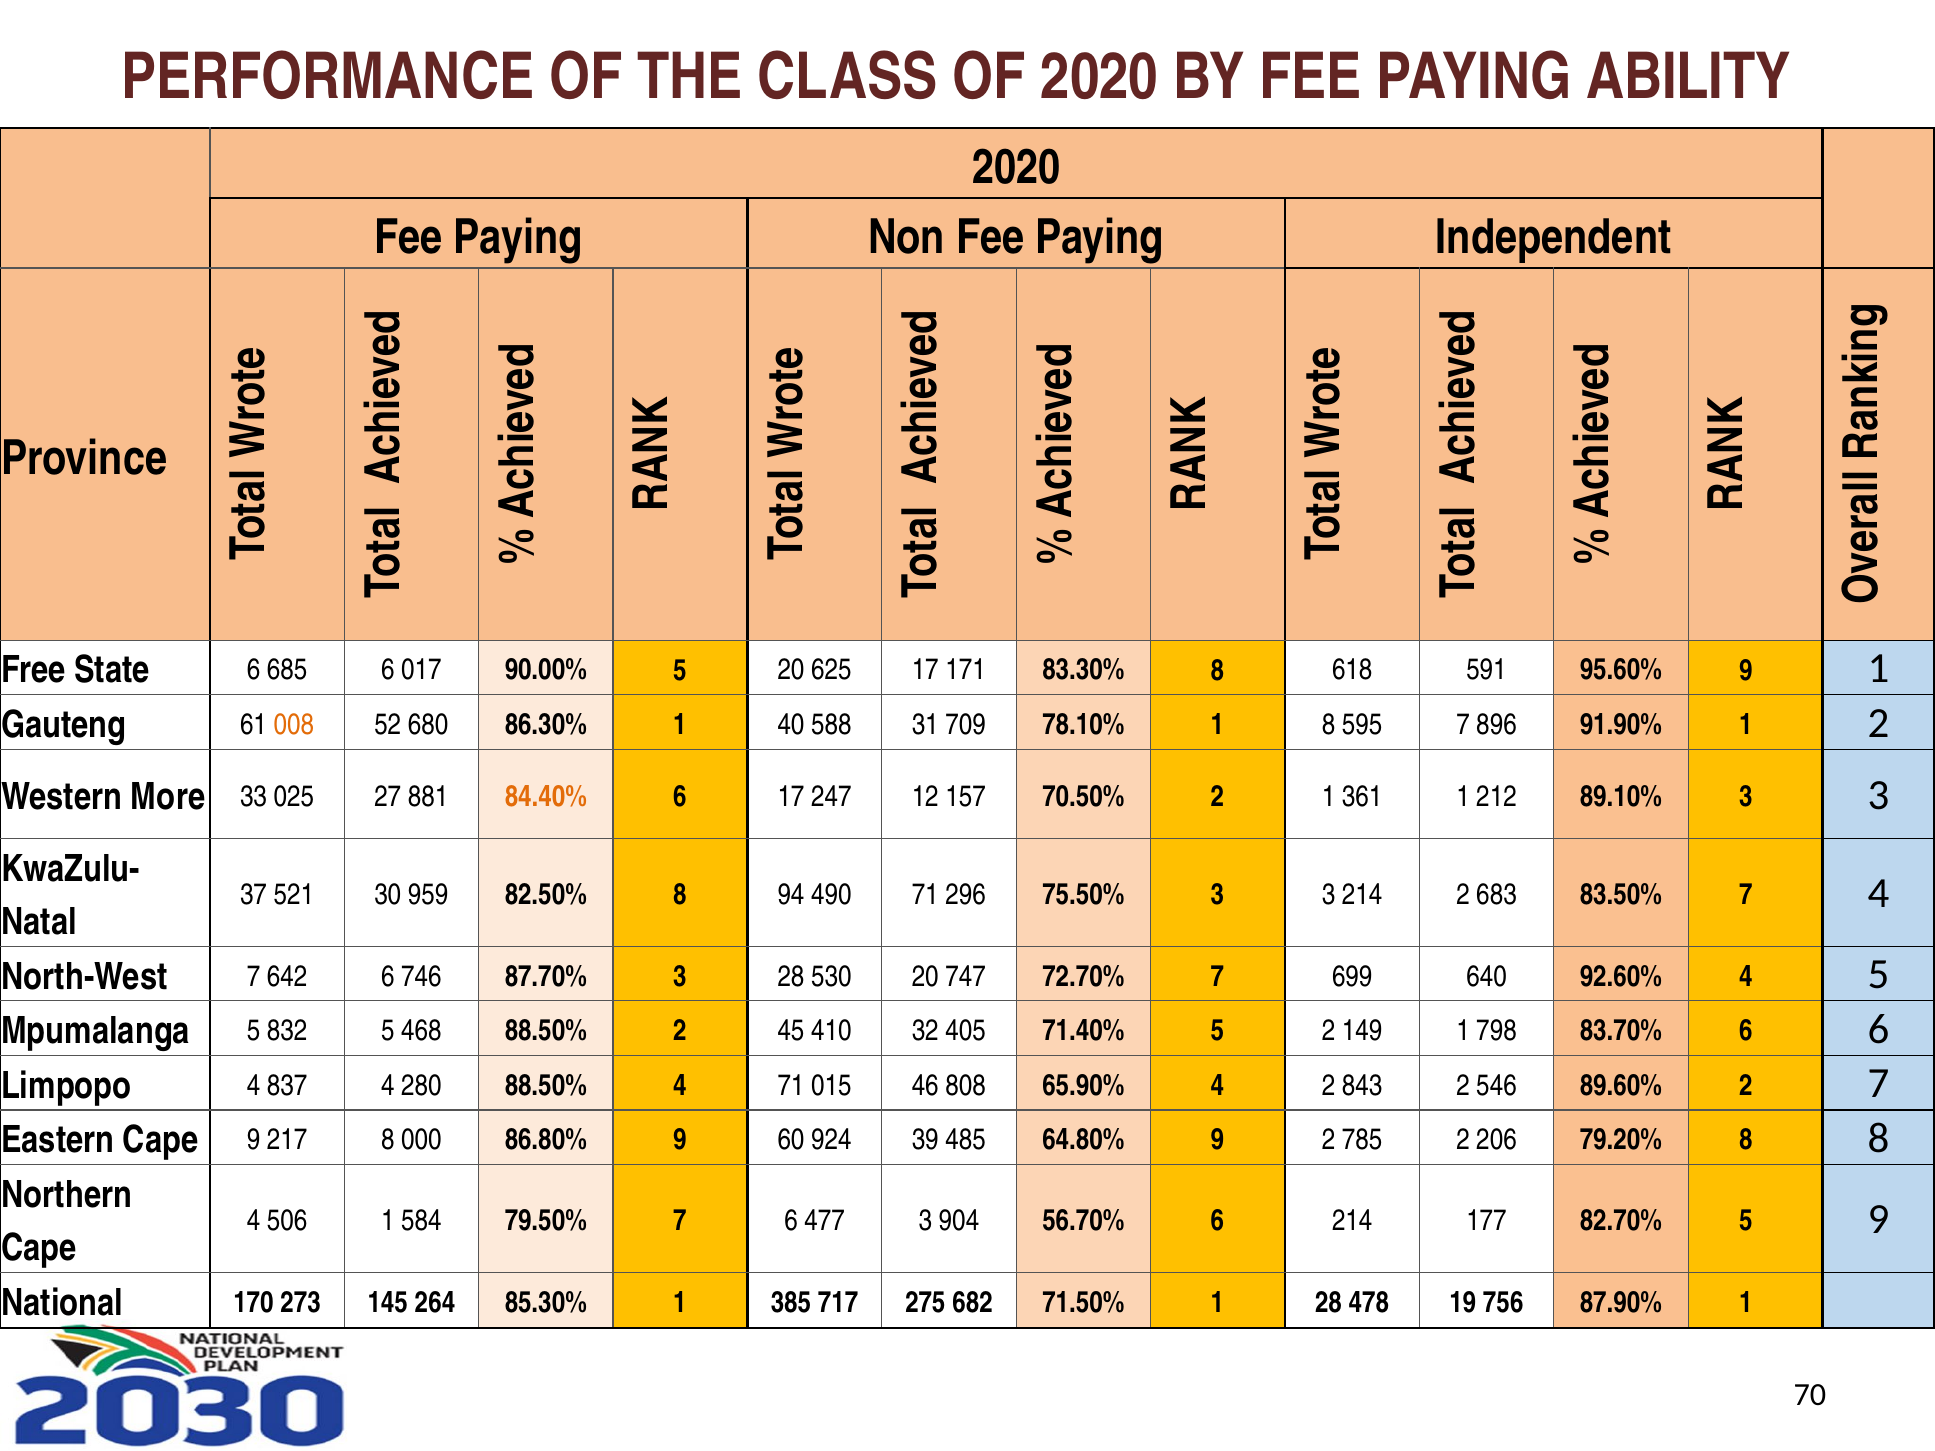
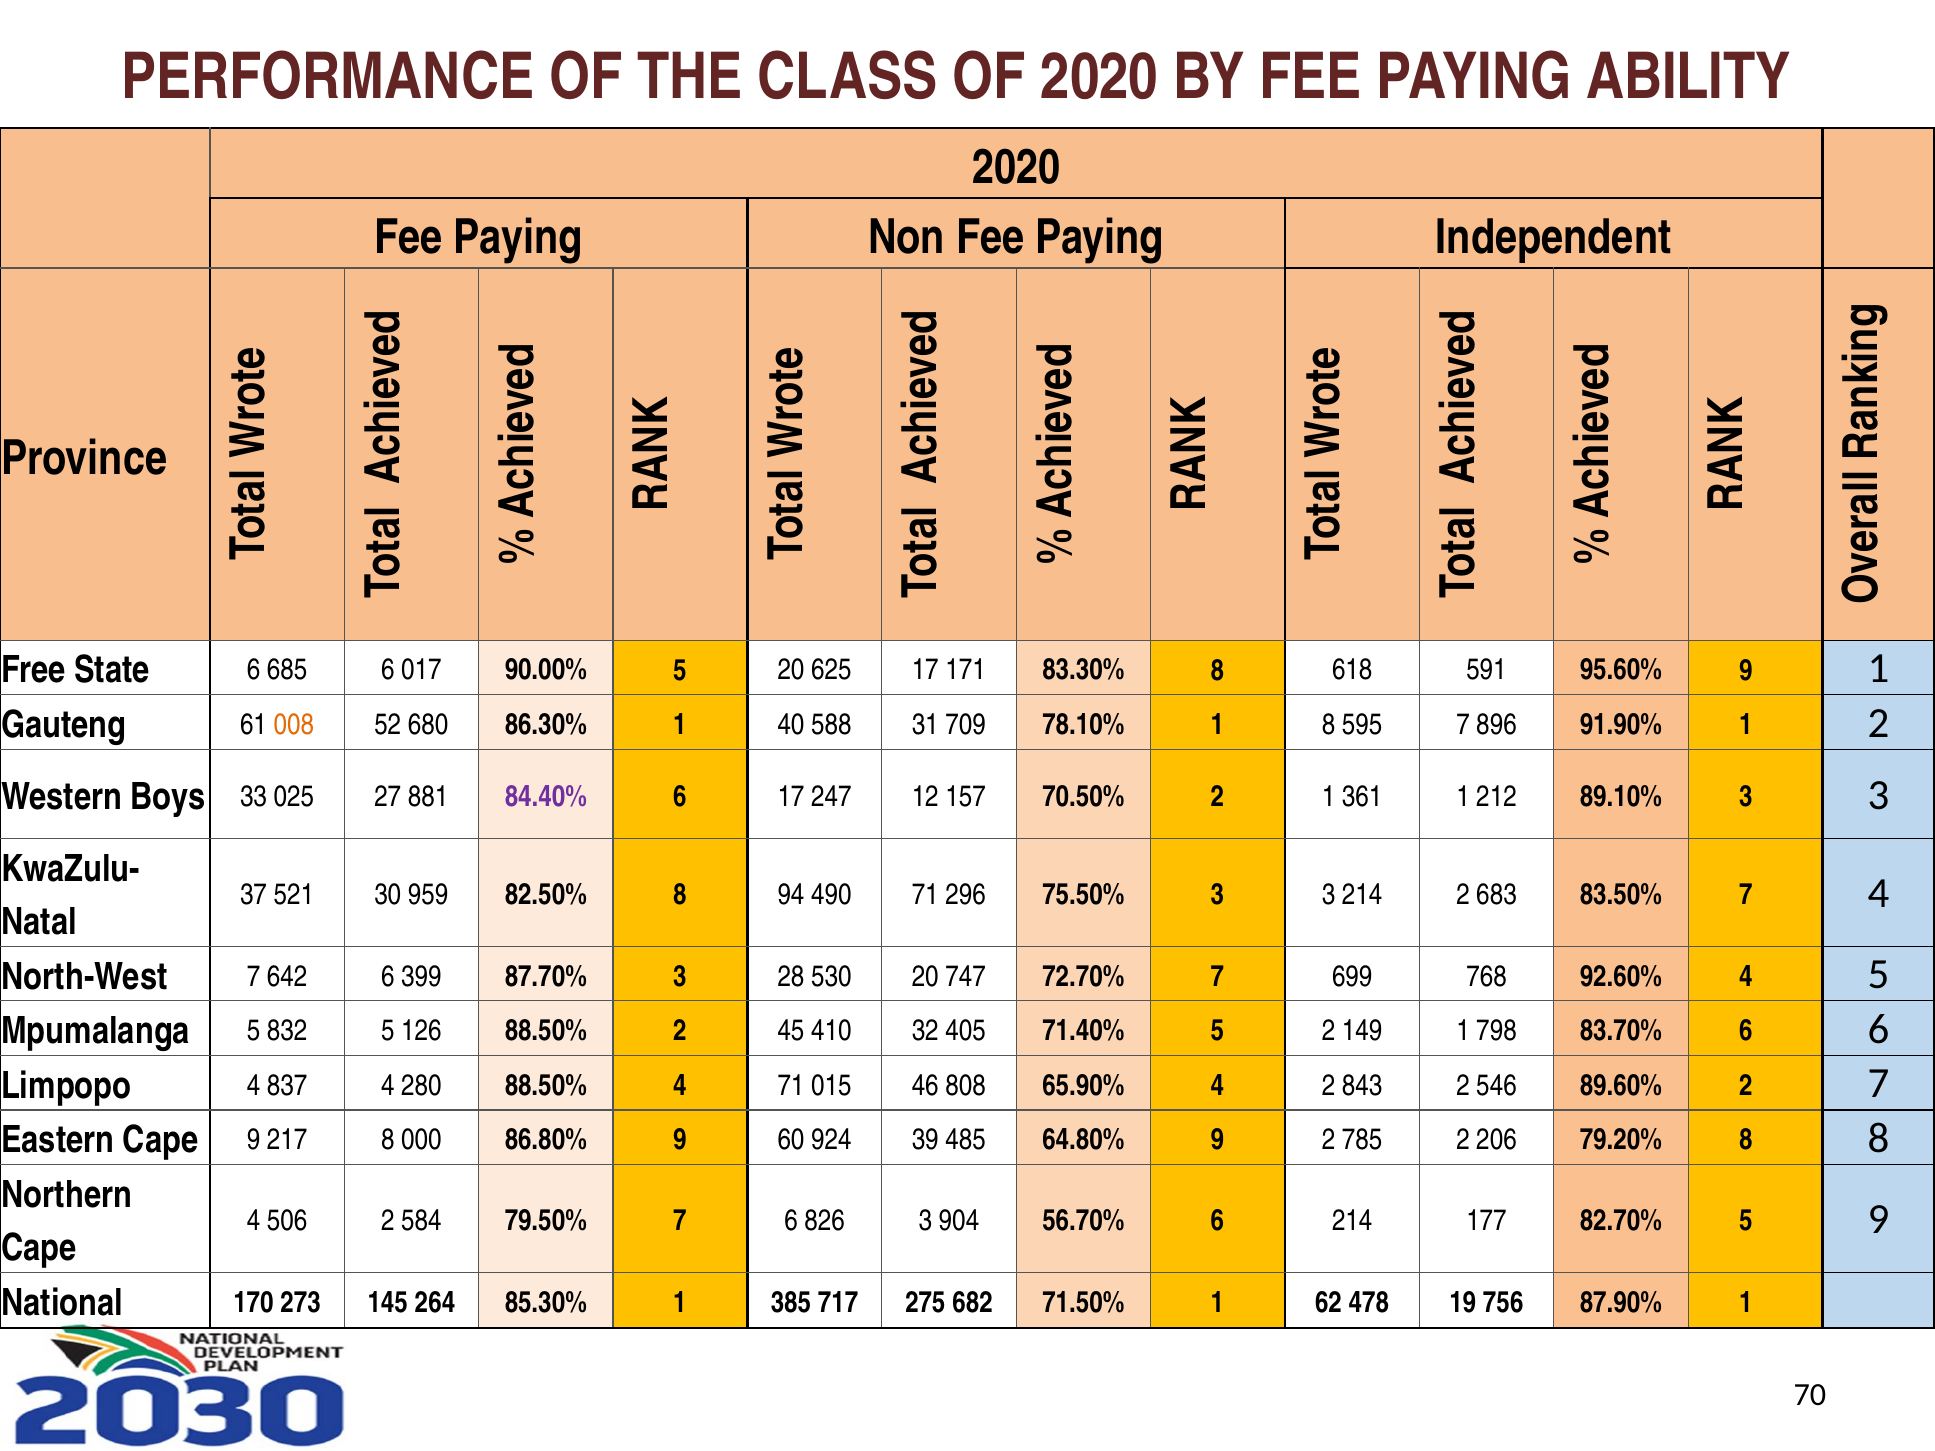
More: More -> Boys
84.40% colour: orange -> purple
746: 746 -> 399
640: 640 -> 768
468: 468 -> 126
506 1: 1 -> 2
477: 477 -> 826
1 28: 28 -> 62
